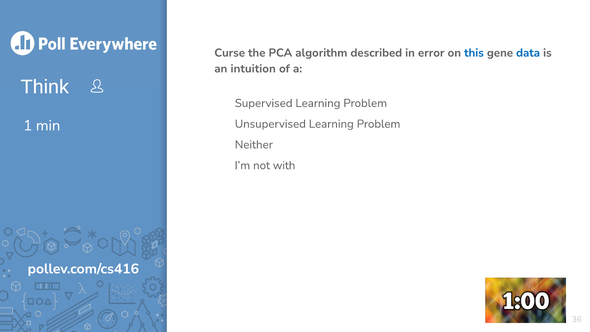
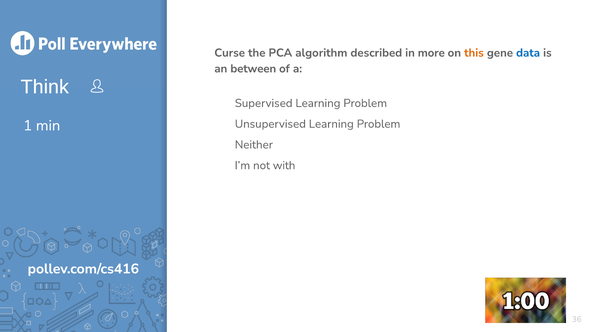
error: error -> more
this colour: blue -> orange
intuition: intuition -> between
